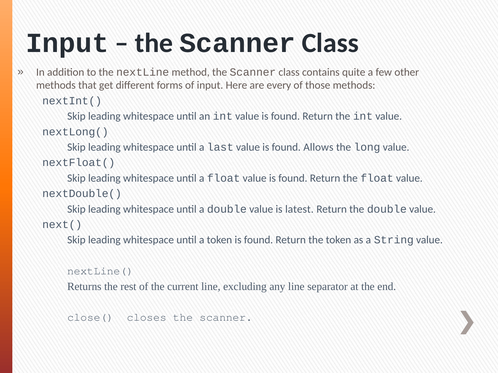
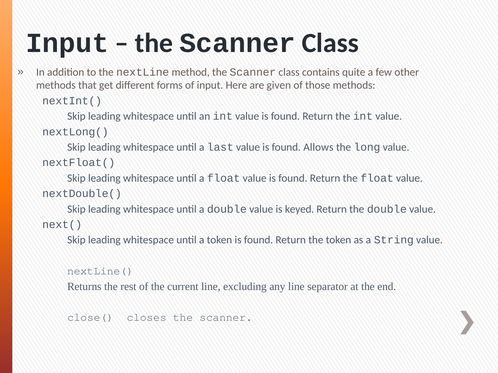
every: every -> given
latest: latest -> keyed
